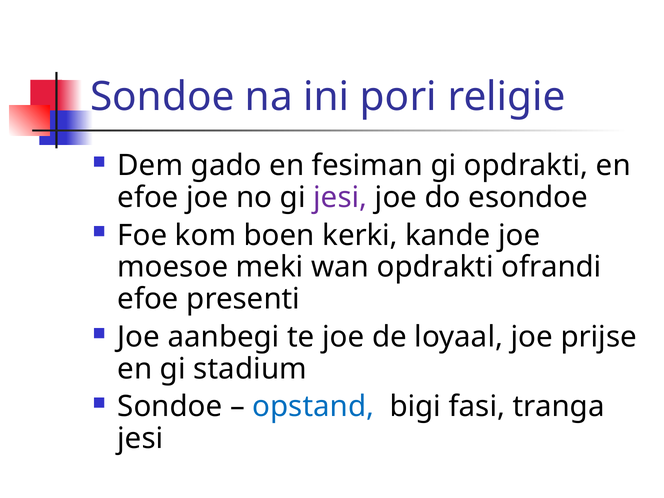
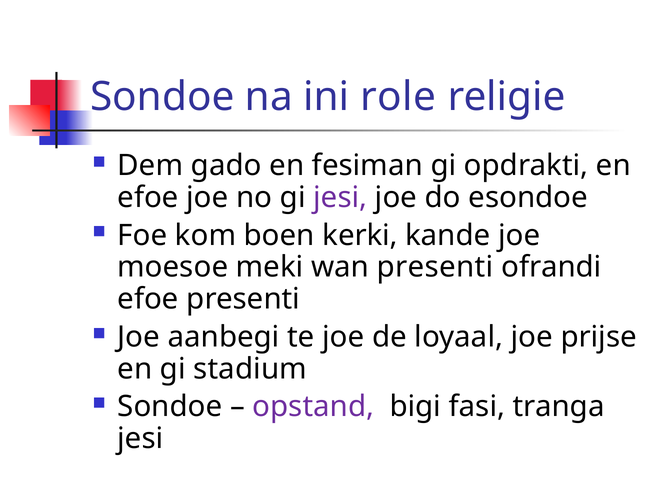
pori: pori -> role
wan opdrakti: opdrakti -> presenti
opstand colour: blue -> purple
